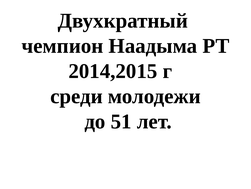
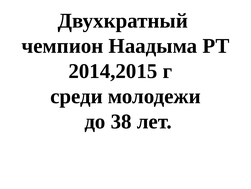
51: 51 -> 38
